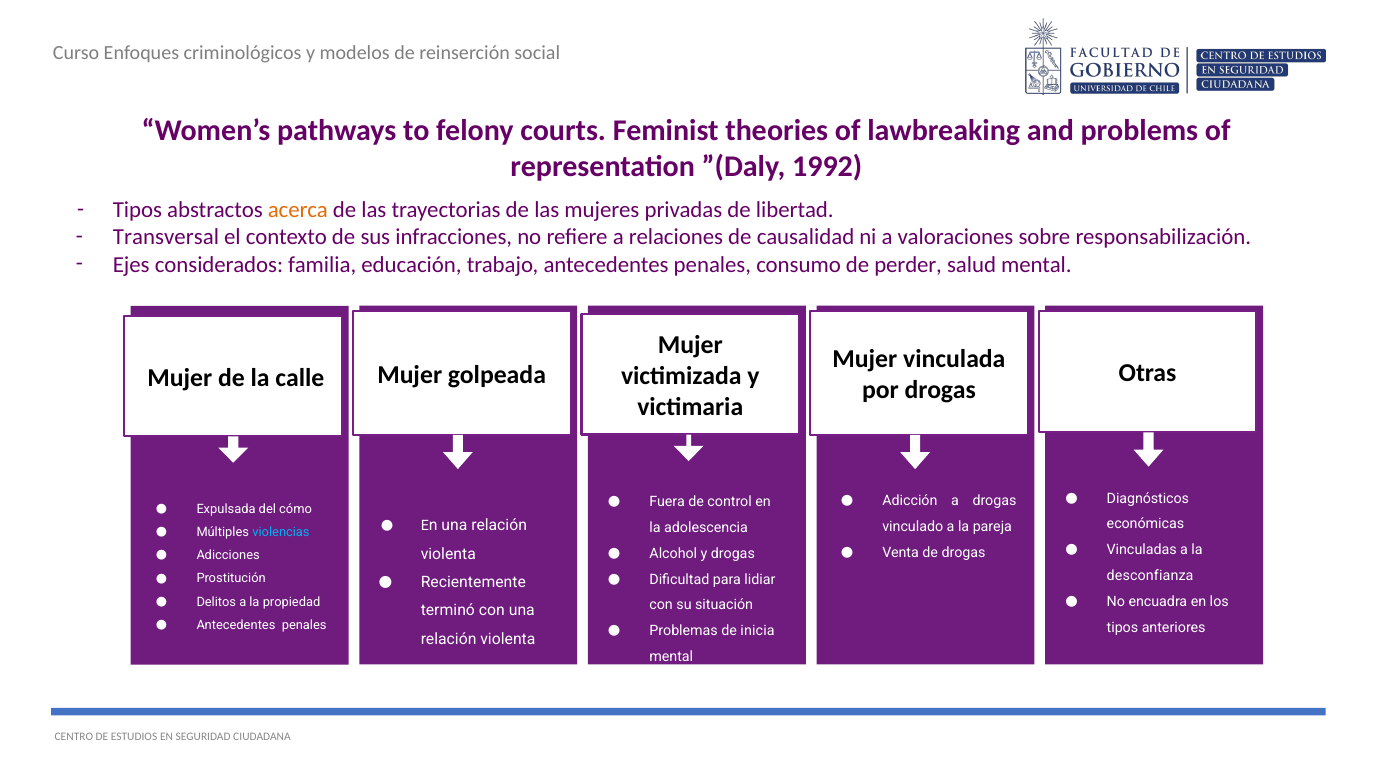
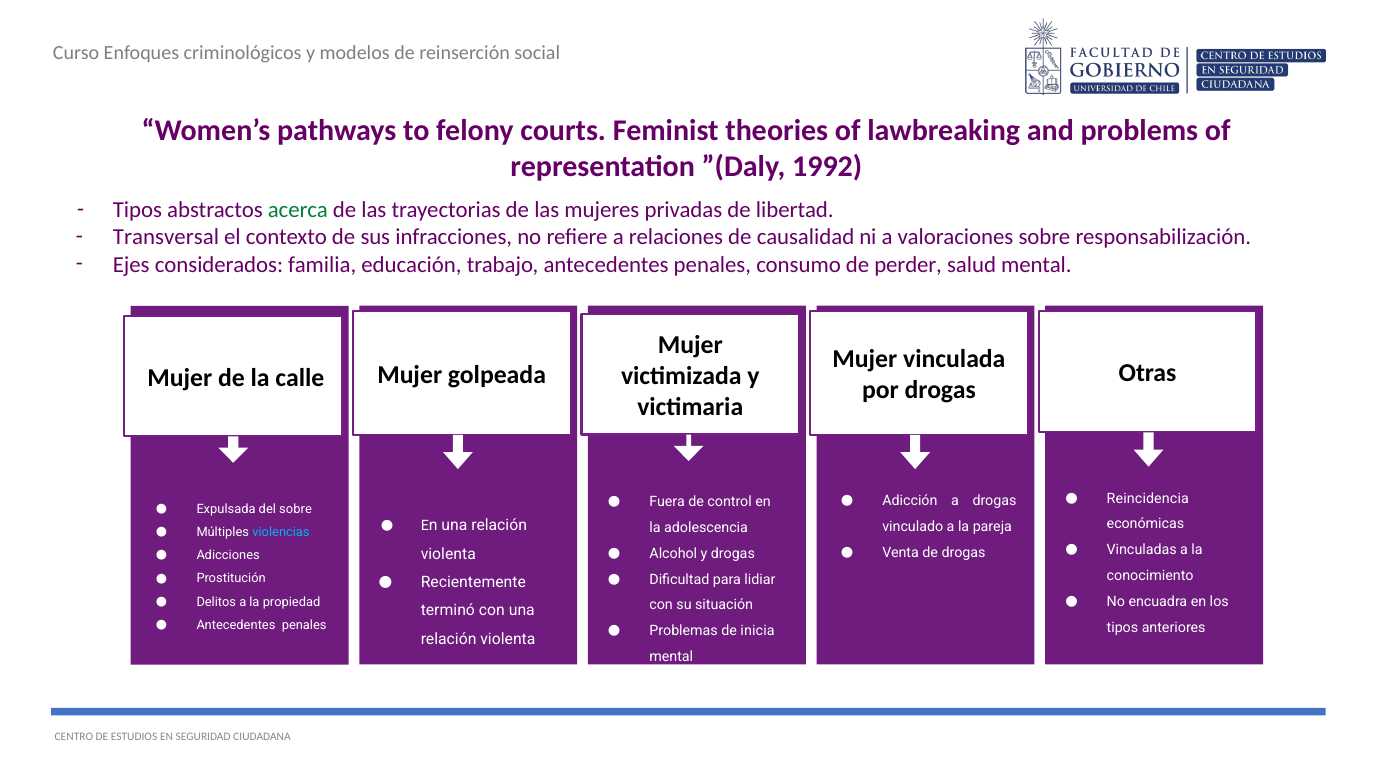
acerca colour: orange -> green
Diagnósticos: Diagnósticos -> Reincidencia
del cómo: cómo -> sobre
desconfianza: desconfianza -> conocimiento
